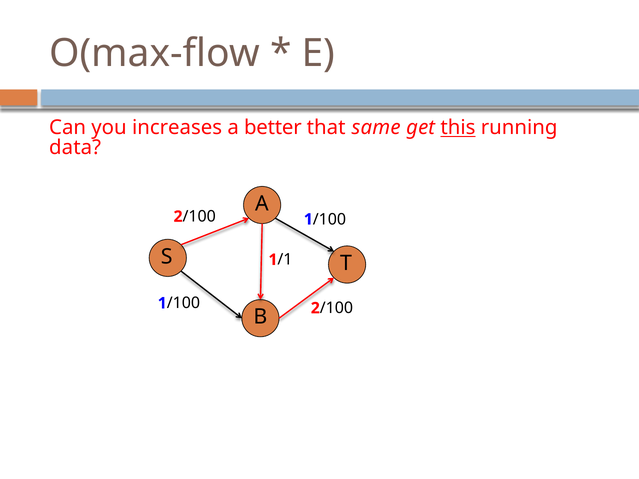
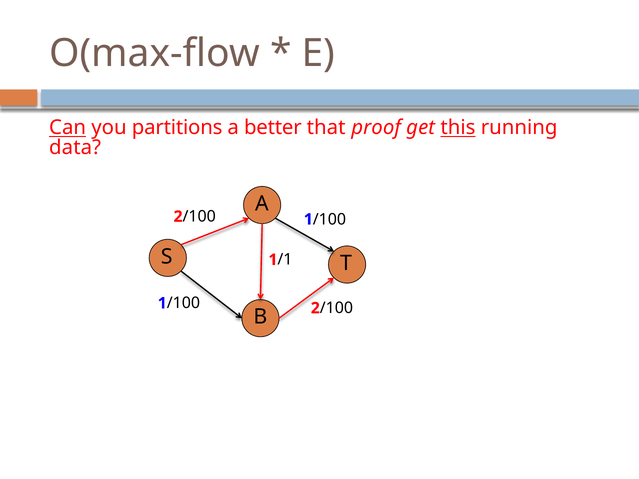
Can underline: none -> present
increases: increases -> partitions
same: same -> proof
